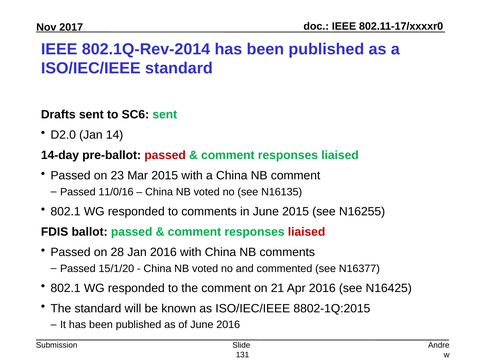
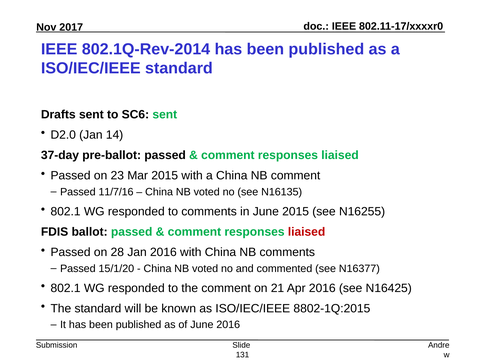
14-day: 14-day -> 37-day
passed at (165, 156) colour: red -> black
11/0/16: 11/0/16 -> 11/7/16
